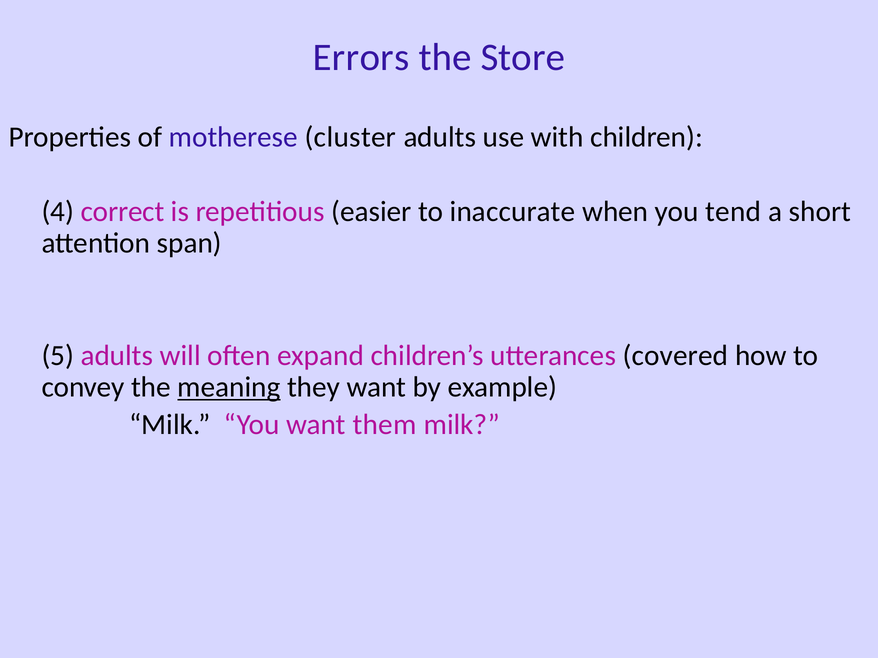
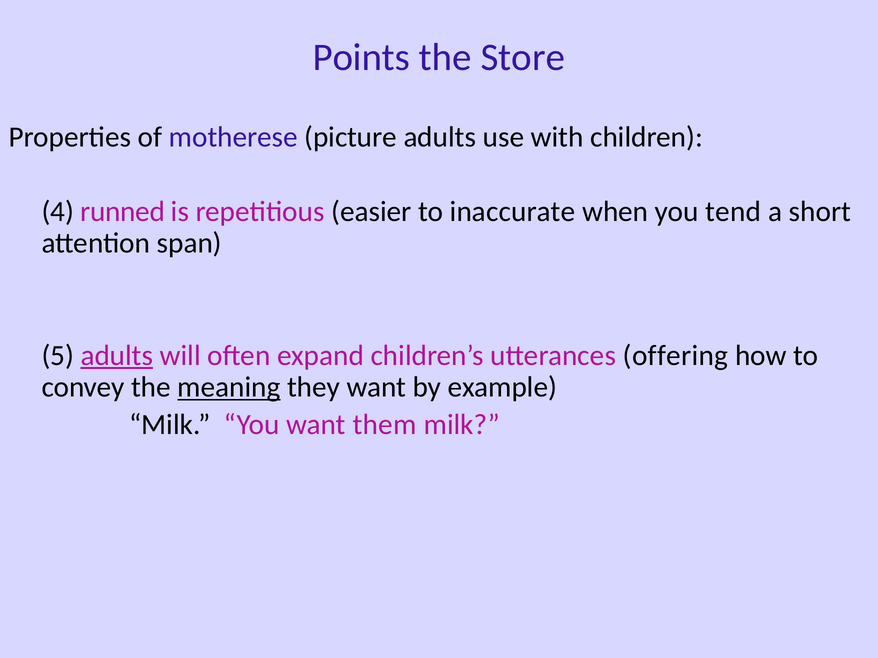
Errors: Errors -> Points
cluster: cluster -> picture
correct: correct -> runned
adults at (117, 356) underline: none -> present
covered: covered -> offering
